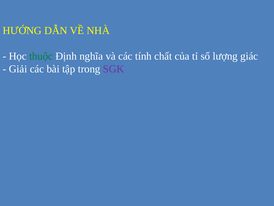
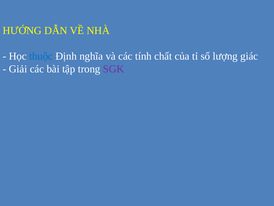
thuộc colour: green -> blue
